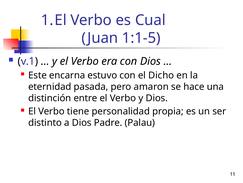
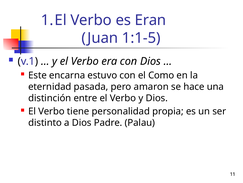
Cual: Cual -> Eran
Dicho: Dicho -> Como
